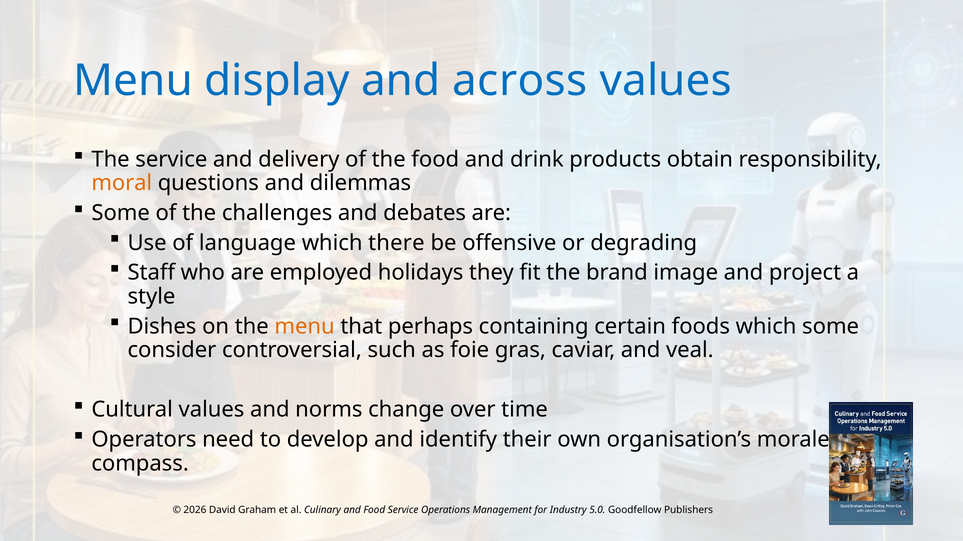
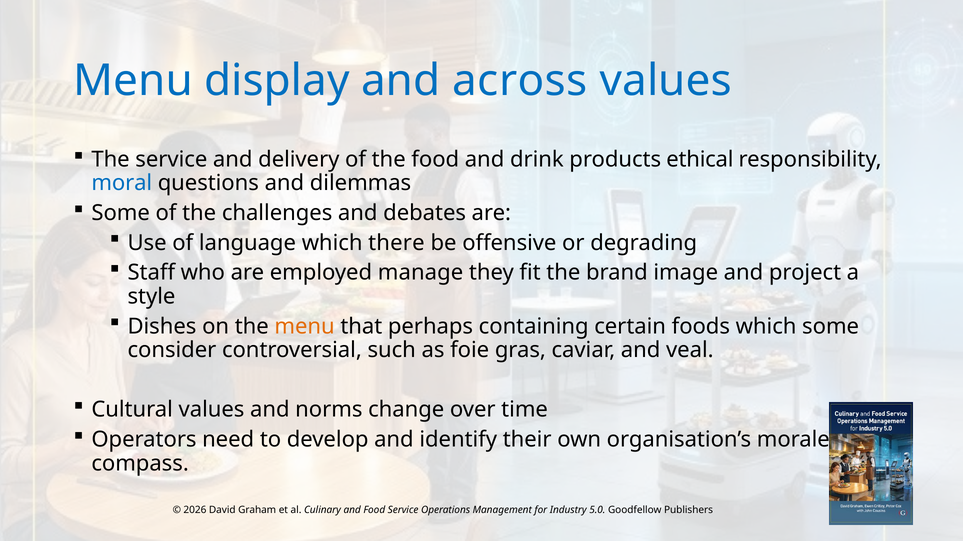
obtain: obtain -> ethical
moral colour: orange -> blue
holidays: holidays -> manage
